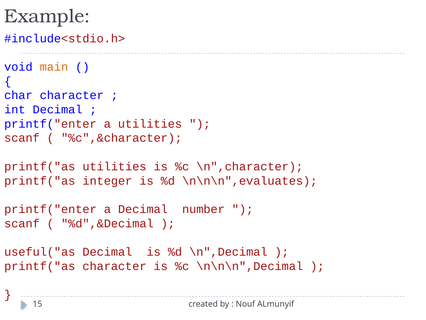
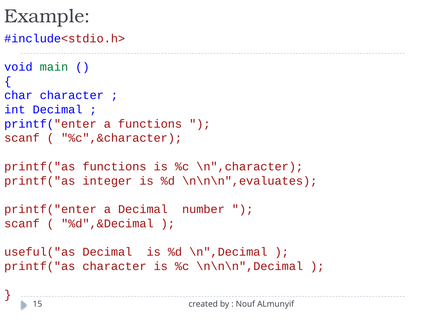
main colour: orange -> green
a utilities: utilities -> functions
printf("as utilities: utilities -> functions
